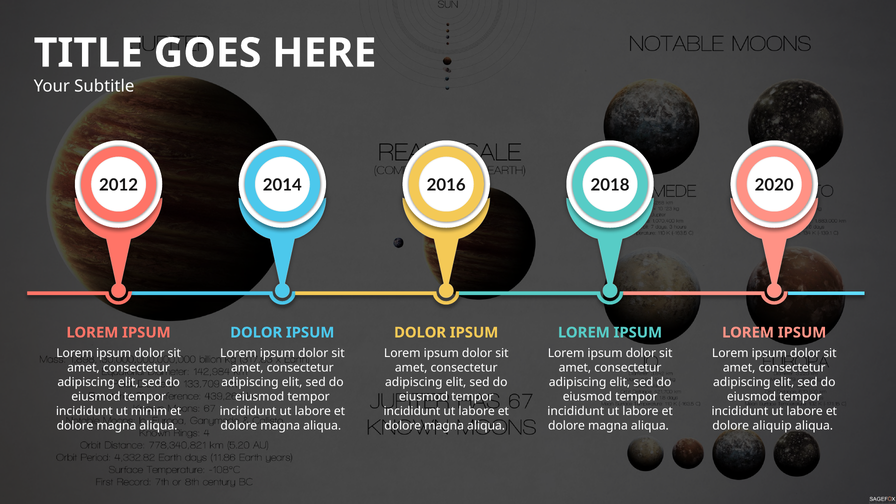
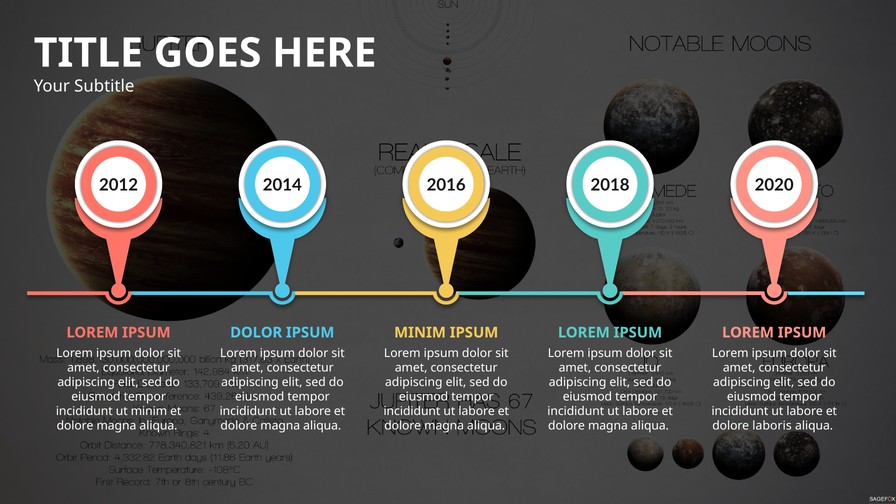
DOLOR at (420, 333): DOLOR -> MINIM
aliquip: aliquip -> laboris
